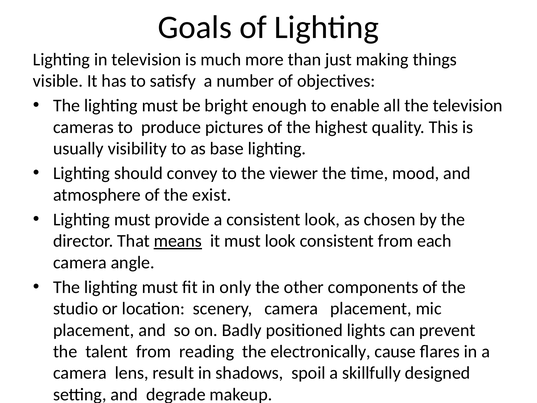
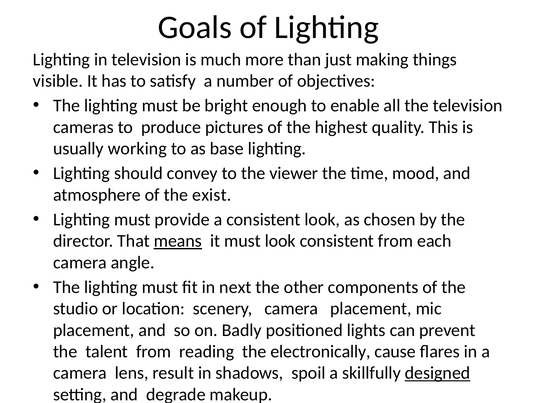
visibility: visibility -> working
only: only -> next
designed underline: none -> present
